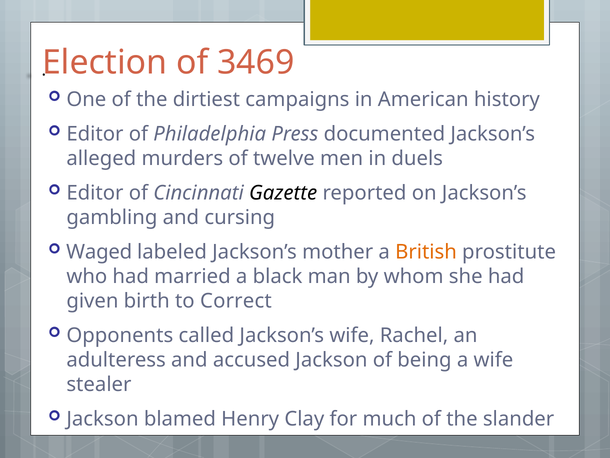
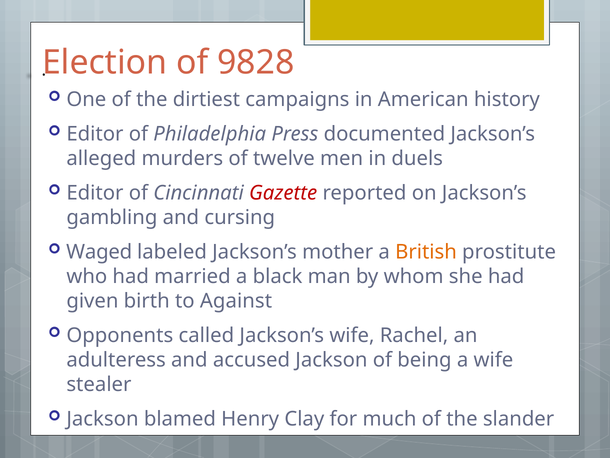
3469: 3469 -> 9828
Gazette colour: black -> red
Correct: Correct -> Against
